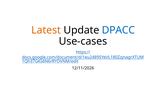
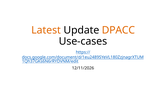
DPACC colour: blue -> orange
